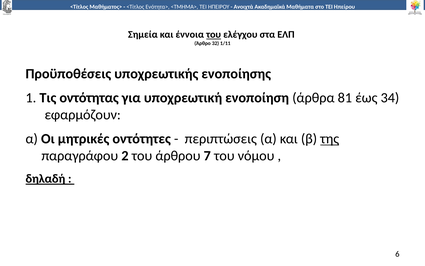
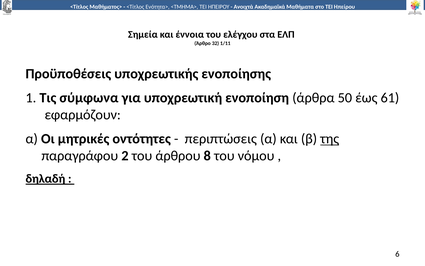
του at (214, 35) underline: present -> none
οντότητας: οντότητας -> σύμφωνα
81: 81 -> 50
34: 34 -> 61
7: 7 -> 8
